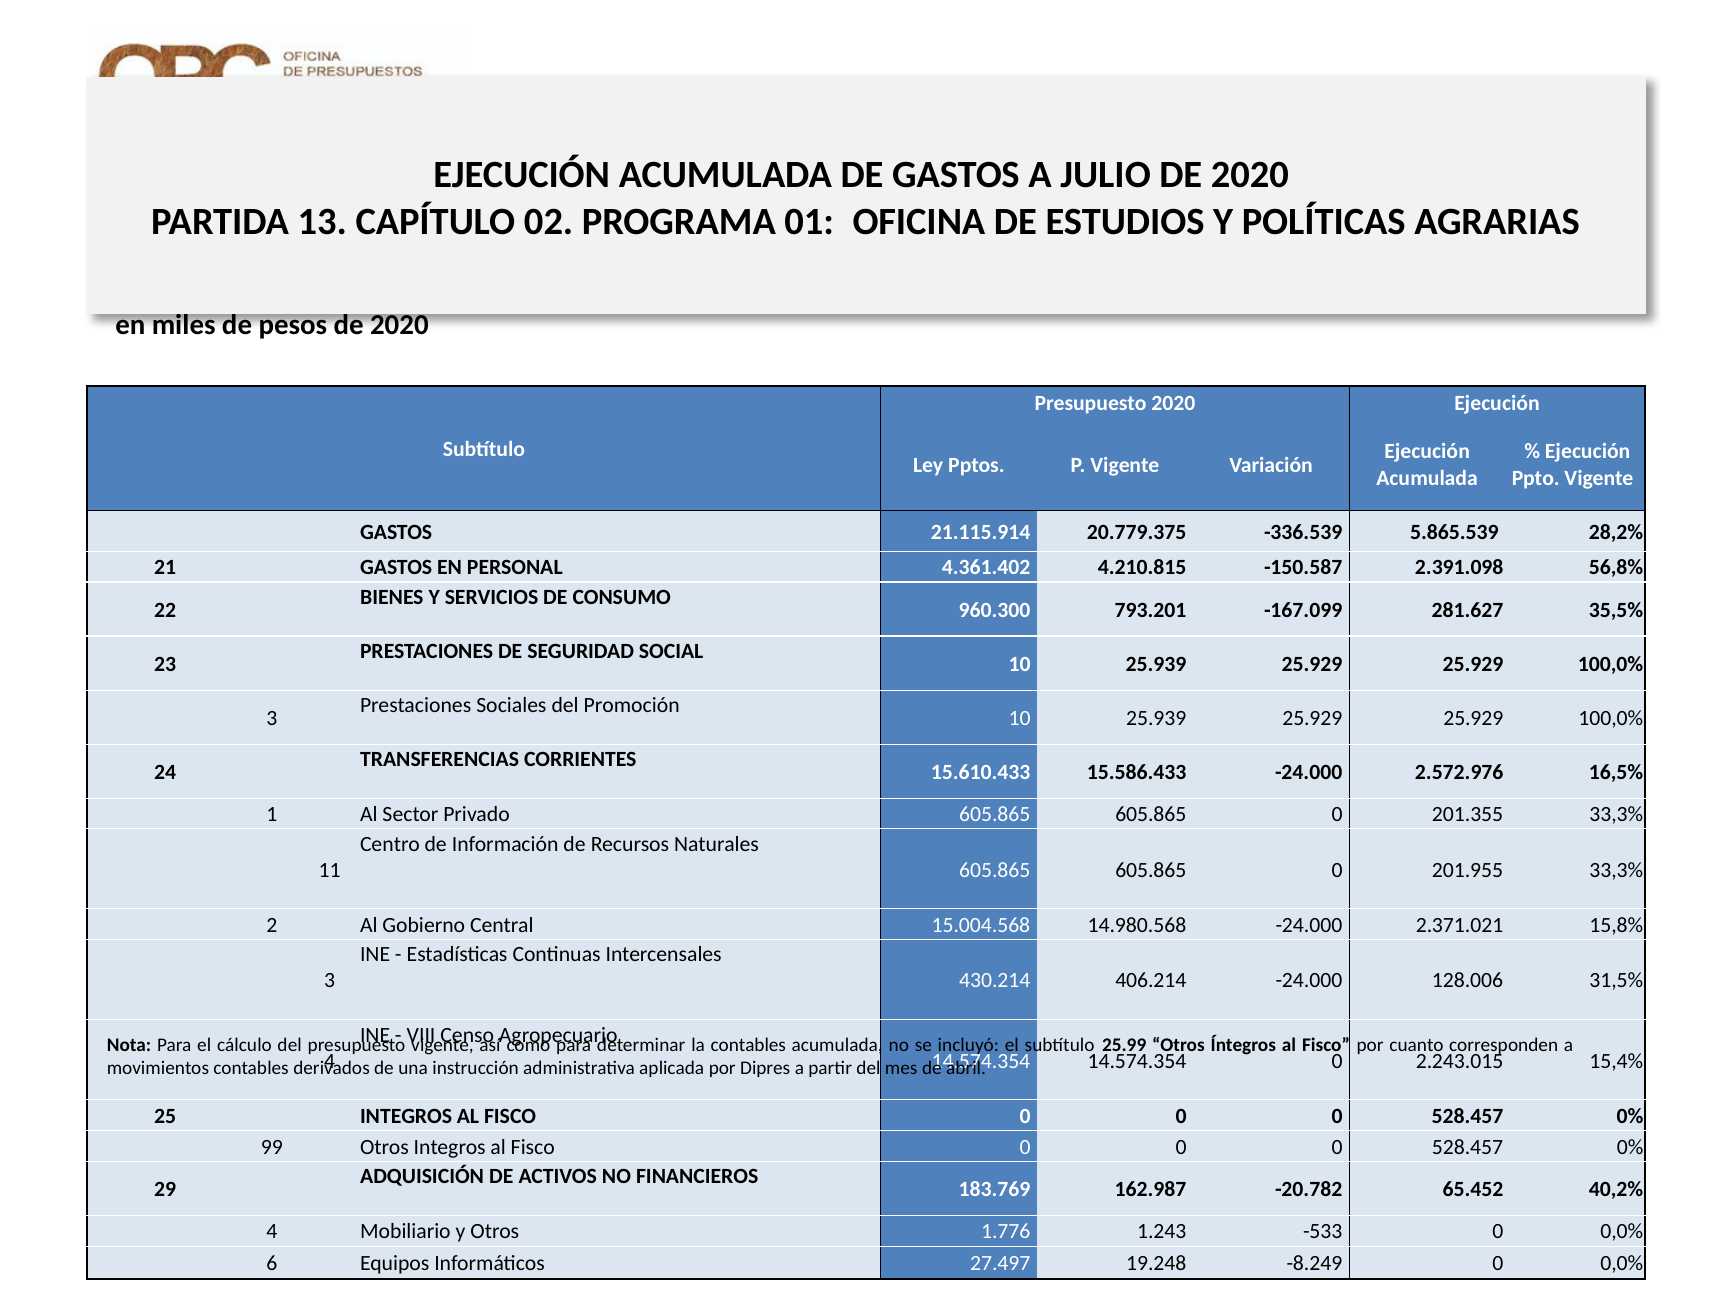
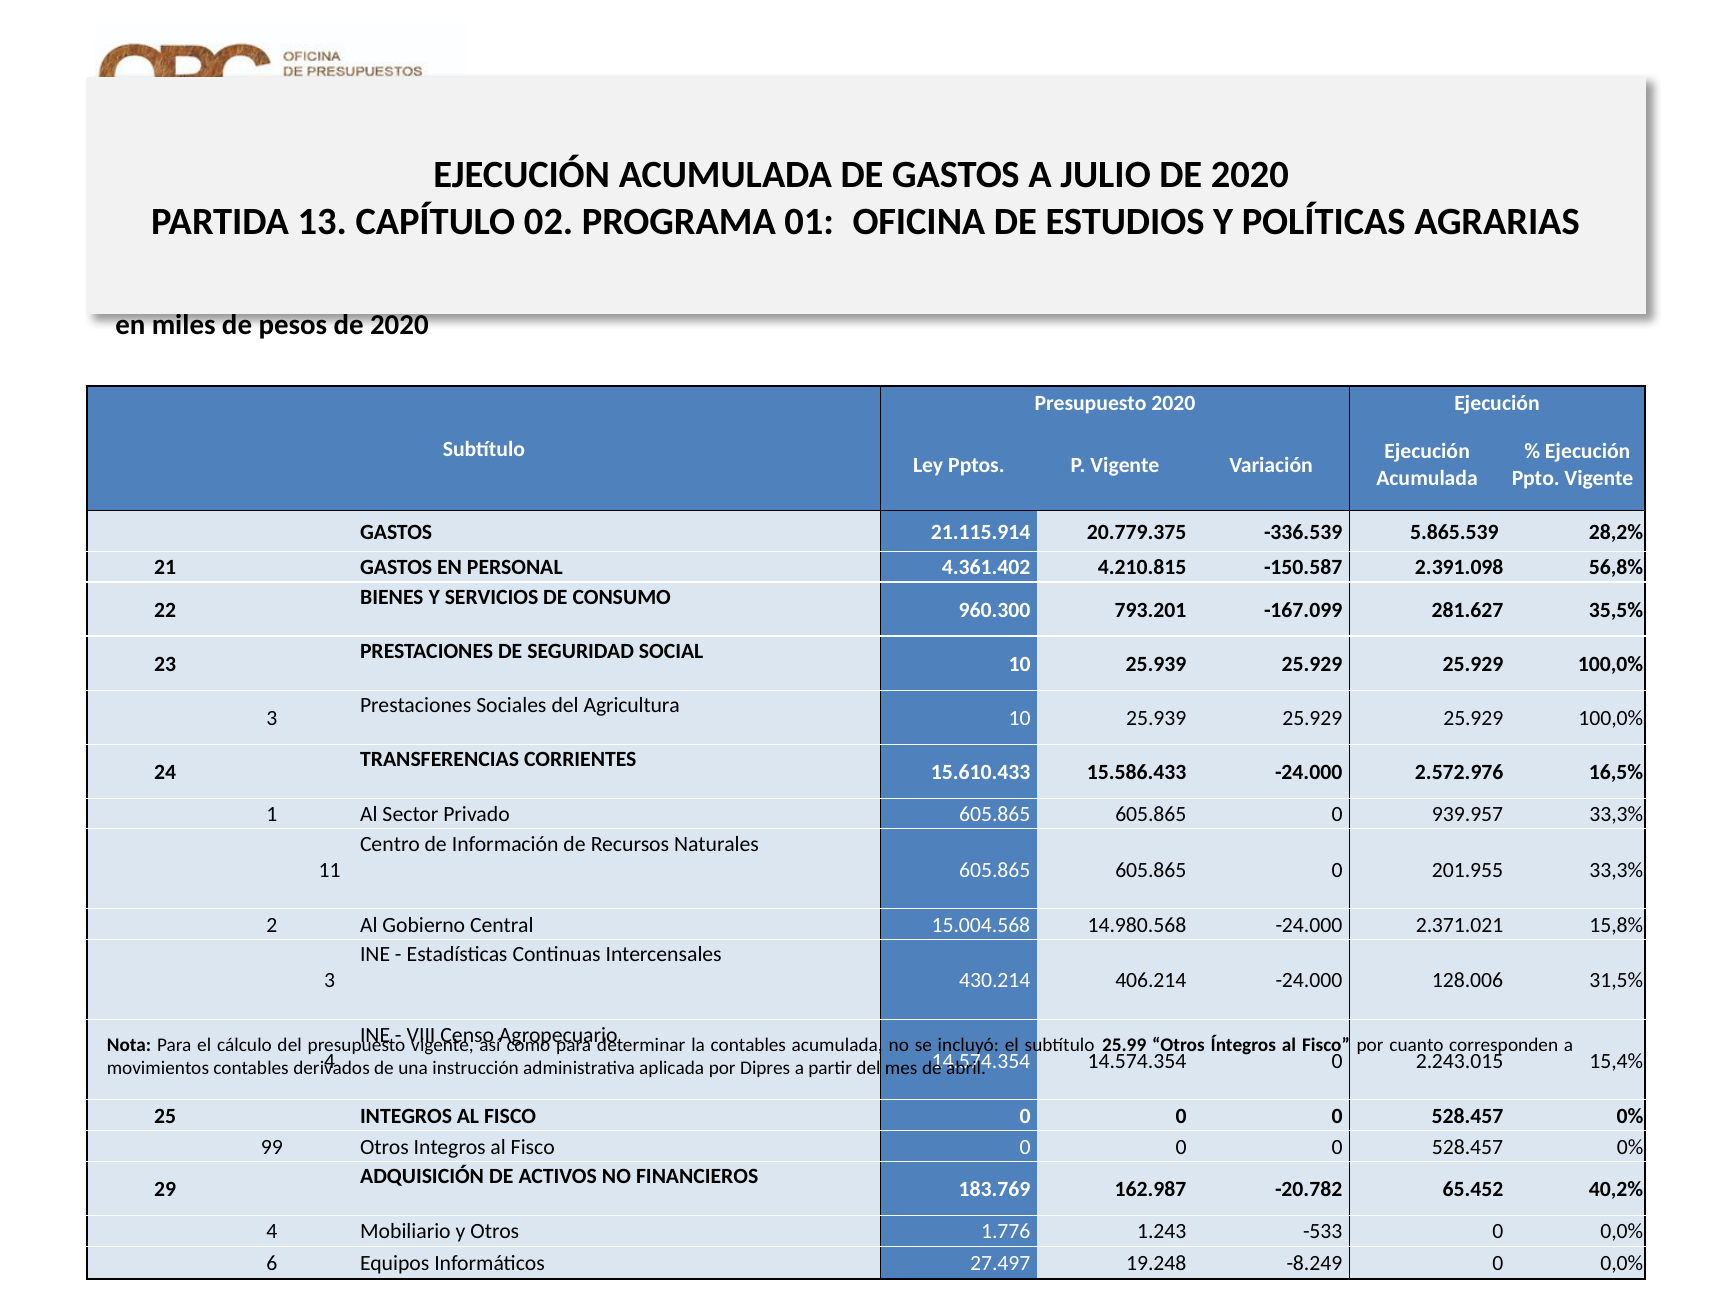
Promoción: Promoción -> Agricultura
201.355: 201.355 -> 939.957
